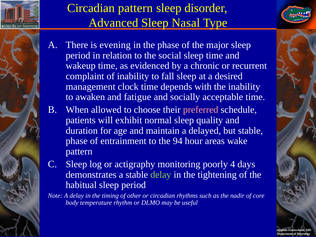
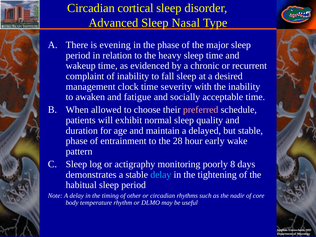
Circadian pattern: pattern -> cortical
social: social -> heavy
depends: depends -> severity
94: 94 -> 28
areas: areas -> early
4: 4 -> 8
delay at (161, 175) colour: light green -> light blue
